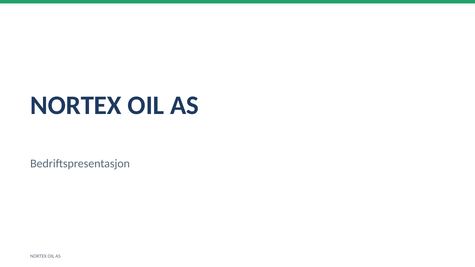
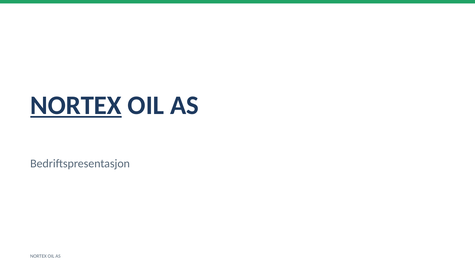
NORTEX at (76, 105) underline: none -> present
